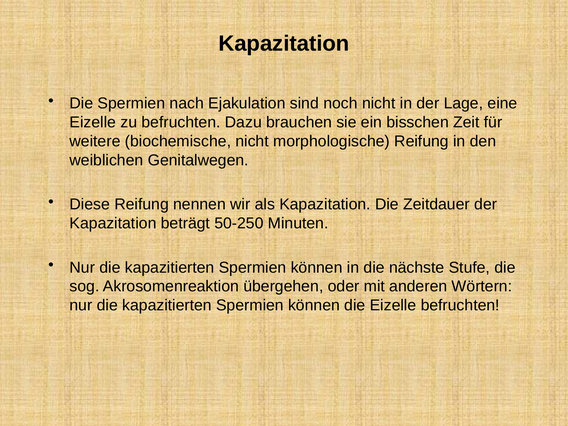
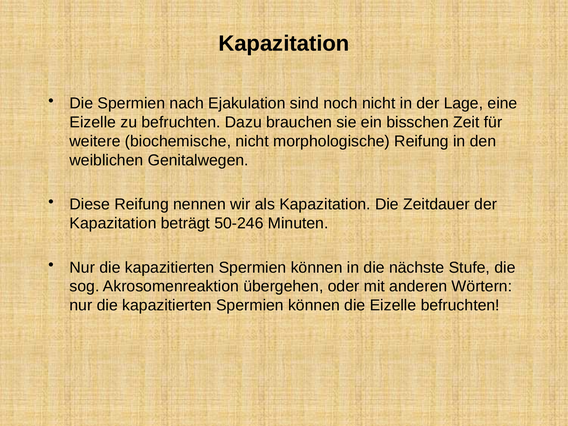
50-250: 50-250 -> 50-246
